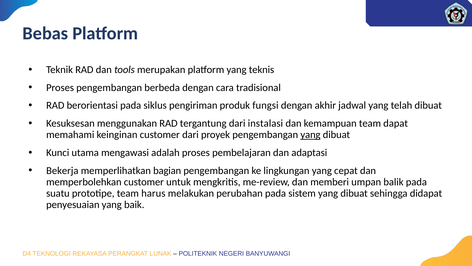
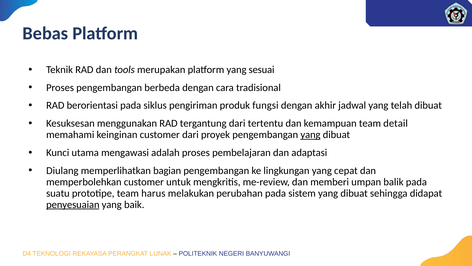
teknis: teknis -> sesuai
instalasi: instalasi -> tertentu
dapat: dapat -> detail
Bekerja: Bekerja -> Diulang
penyesuaian underline: none -> present
